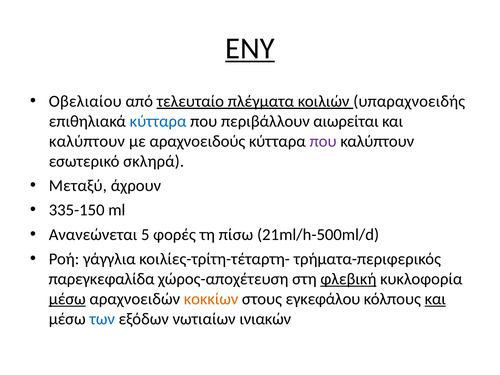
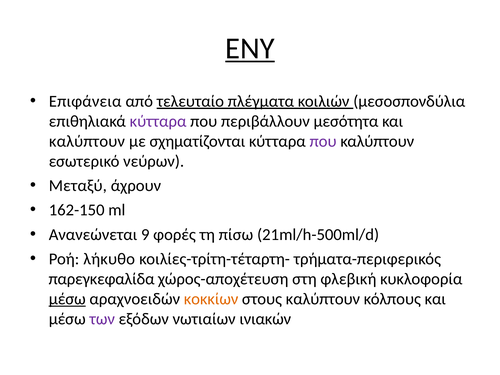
Οβελιαίου: Οβελιαίου -> Επιφάνεια
υπαραχνοειδής: υπαραχνοειδής -> μεσοσπονδύλια
κύτταρα at (158, 121) colour: blue -> purple
αιωρείται: αιωρείται -> μεσότητα
αραχνοειδούς: αραχνοειδούς -> σχηματίζονται
σκληρά: σκληρά -> νεύρων
335-150: 335-150 -> 162-150
5: 5 -> 9
γάγγλια: γάγγλια -> λήκυθο
φλεβική underline: present -> none
στους εγκεφάλου: εγκεφάλου -> καλύπτουν
και at (435, 299) underline: present -> none
των colour: blue -> purple
